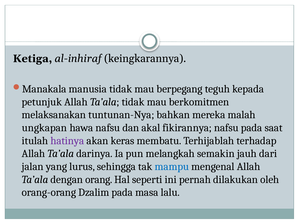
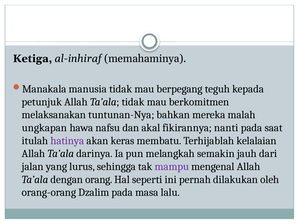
keingkarannya: keingkarannya -> memahaminya
fikirannya nafsu: nafsu -> nanti
terhadap: terhadap -> kelalaian
mampu colour: blue -> purple
